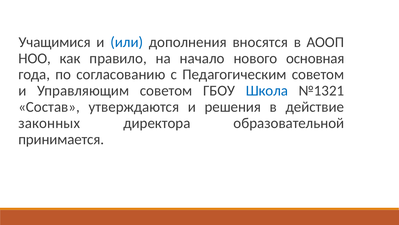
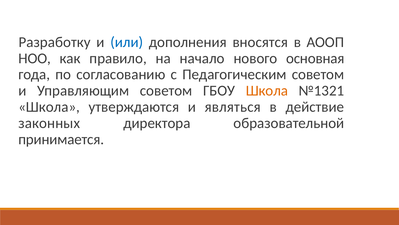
Учащимися: Учащимися -> Разработку
Школа at (267, 91) colour: blue -> orange
Состав at (49, 107): Состав -> Школа
решения: решения -> являться
